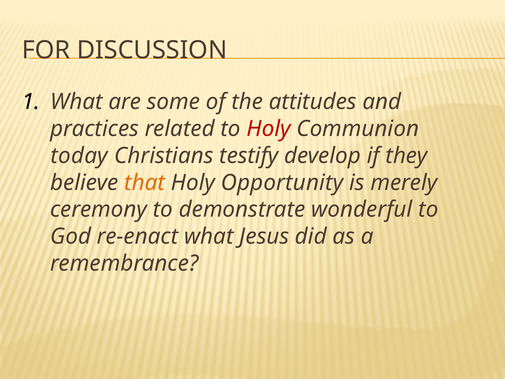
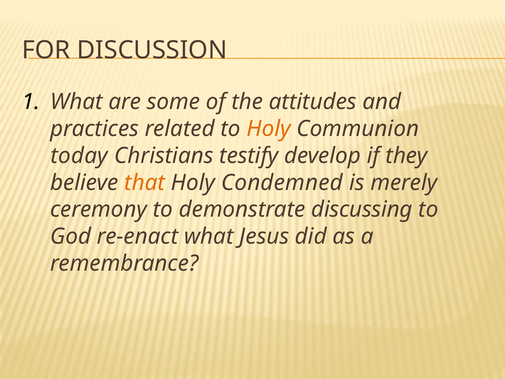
Holy at (269, 129) colour: red -> orange
Opportunity: Opportunity -> Condemned
wonderful: wonderful -> discussing
